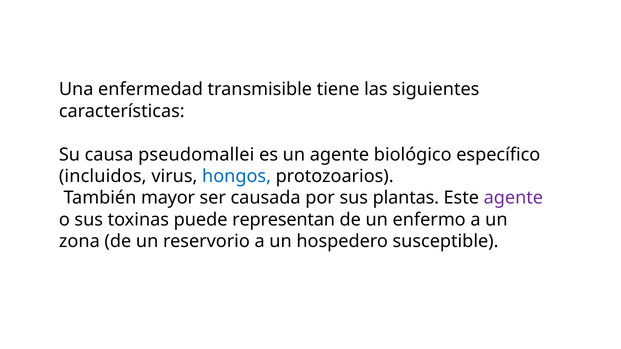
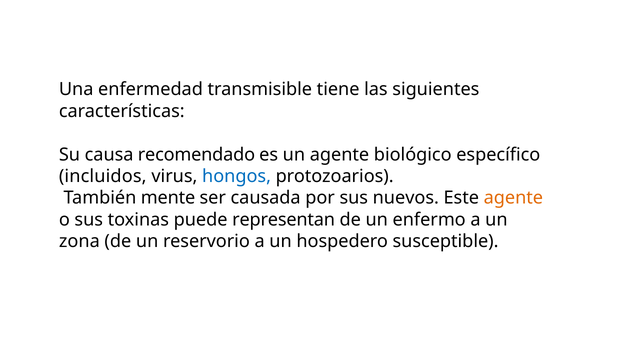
pseudomallei: pseudomallei -> recomendado
mayor: mayor -> mente
plantas: plantas -> nuevos
agente at (513, 198) colour: purple -> orange
